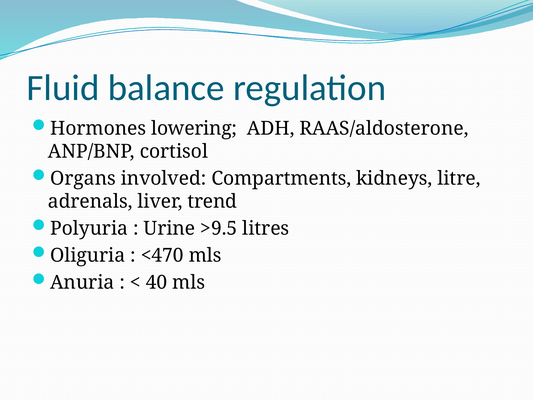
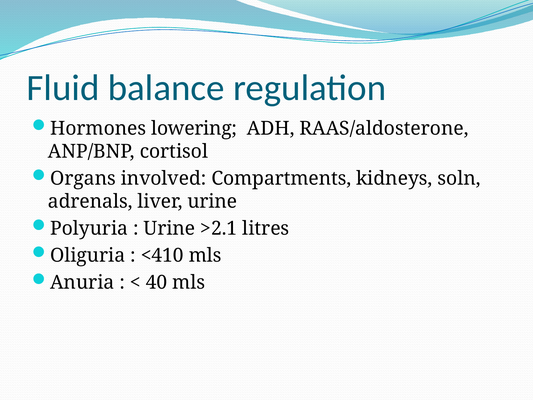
litre: litre -> soln
liver trend: trend -> urine
>9.5: >9.5 -> >2.1
<470: <470 -> <410
